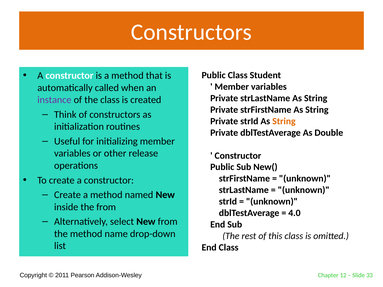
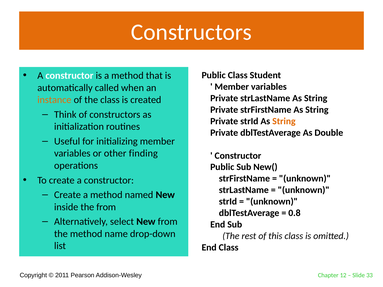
instance colour: purple -> orange
release: release -> finding
4.0: 4.0 -> 0.8
